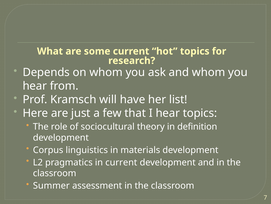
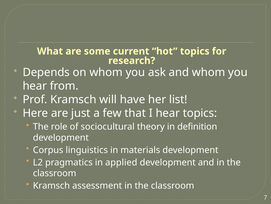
in current: current -> applied
Summer at (51, 185): Summer -> Kramsch
